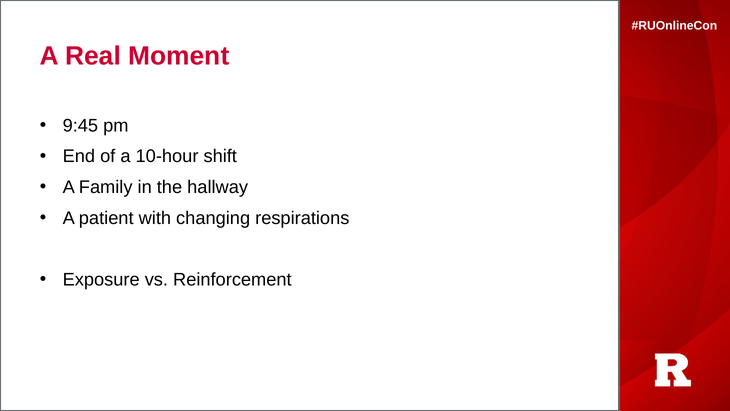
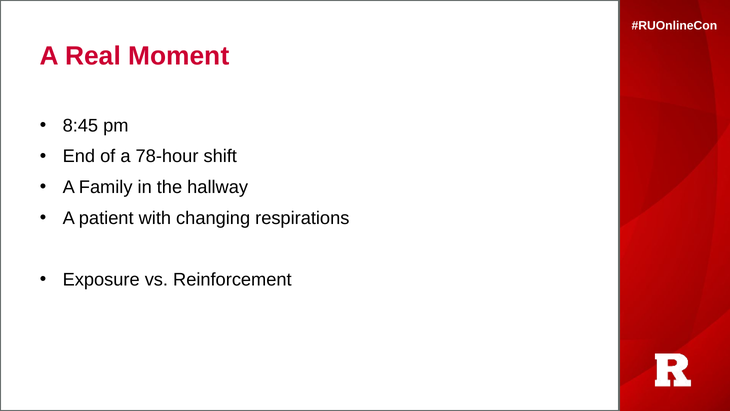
9:45: 9:45 -> 8:45
10-hour: 10-hour -> 78-hour
